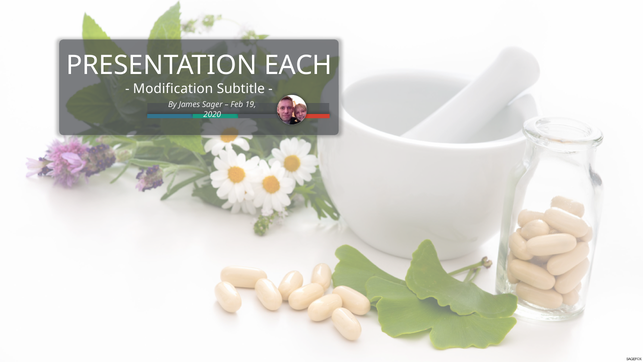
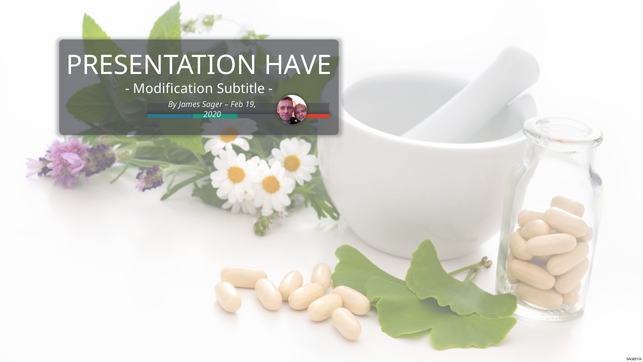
EACH: EACH -> HAVE
